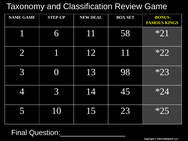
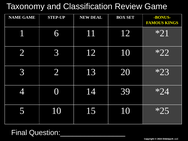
11 58: 58 -> 12
2 1: 1 -> 3
12 11: 11 -> 10
3 0: 0 -> 2
98: 98 -> 20
4 3: 3 -> 0
45: 45 -> 39
15 23: 23 -> 10
